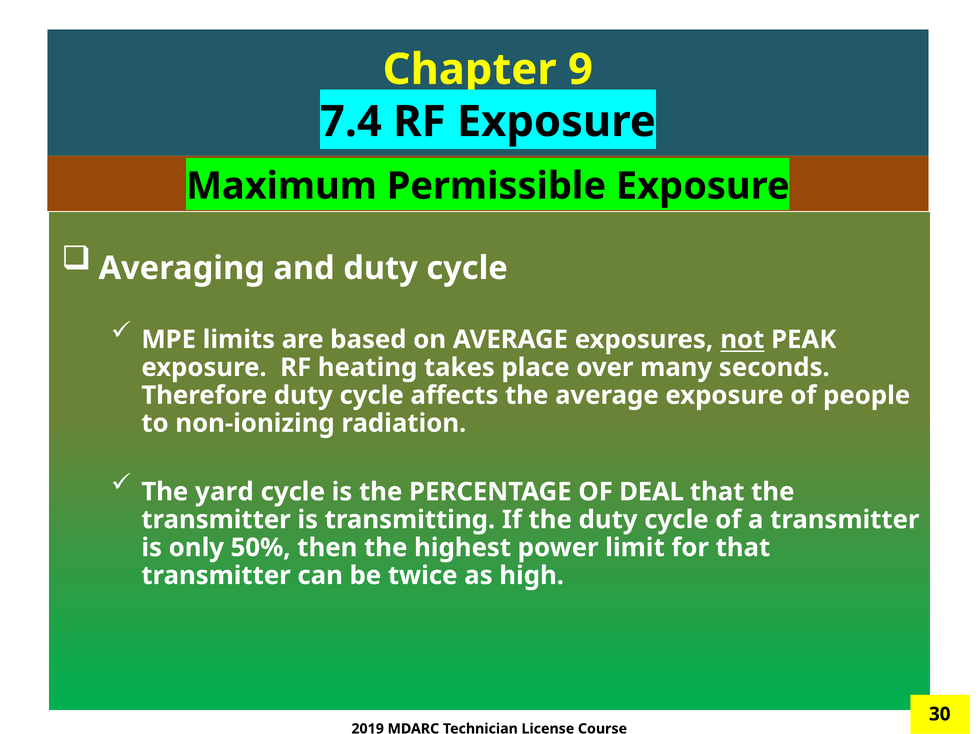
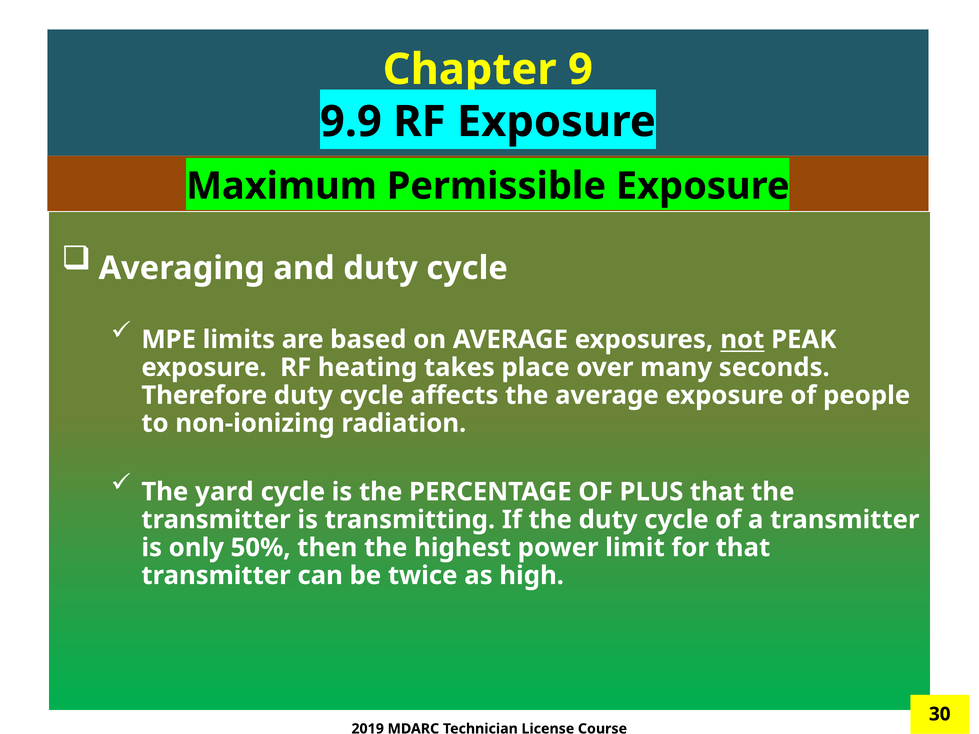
7.4: 7.4 -> 9.9
DEAL: DEAL -> PLUS
